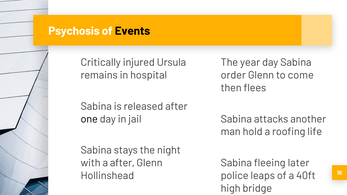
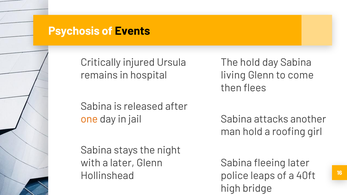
year at (250, 62): year -> hold
order: order -> living
one colour: black -> orange
life: life -> girl
a after: after -> later
